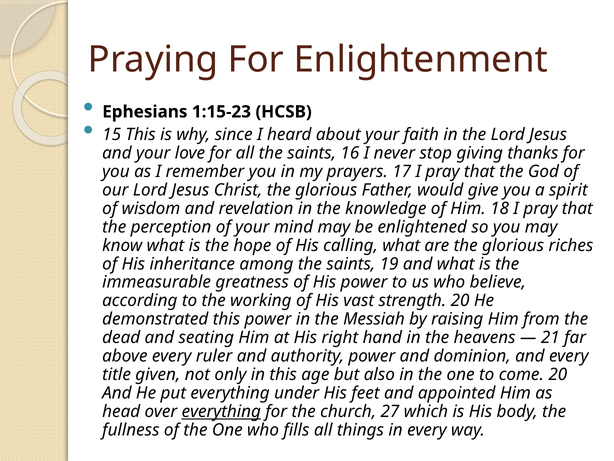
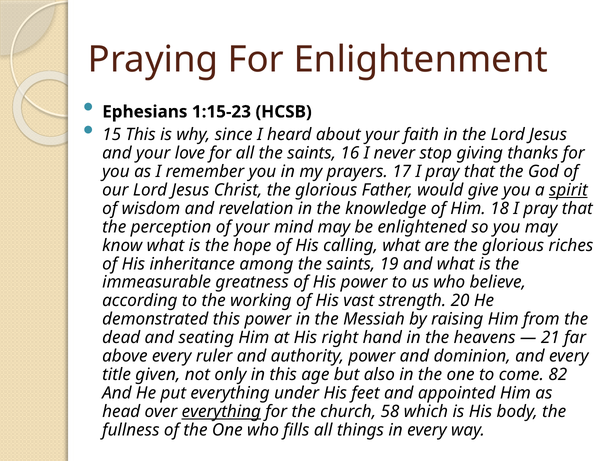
spirit underline: none -> present
come 20: 20 -> 82
27: 27 -> 58
